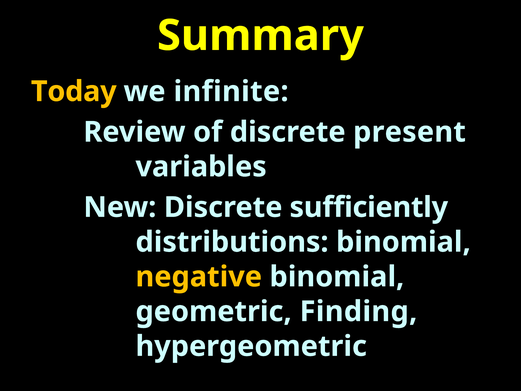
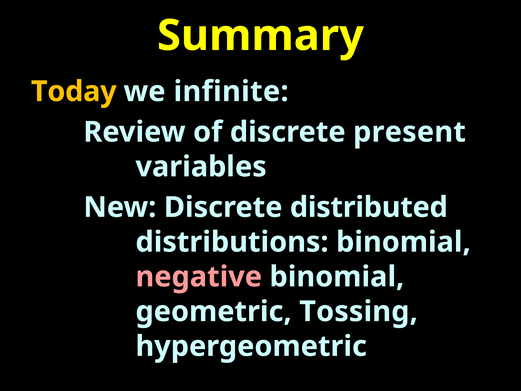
sufficiently: sufficiently -> distributed
negative colour: yellow -> pink
Finding: Finding -> Tossing
